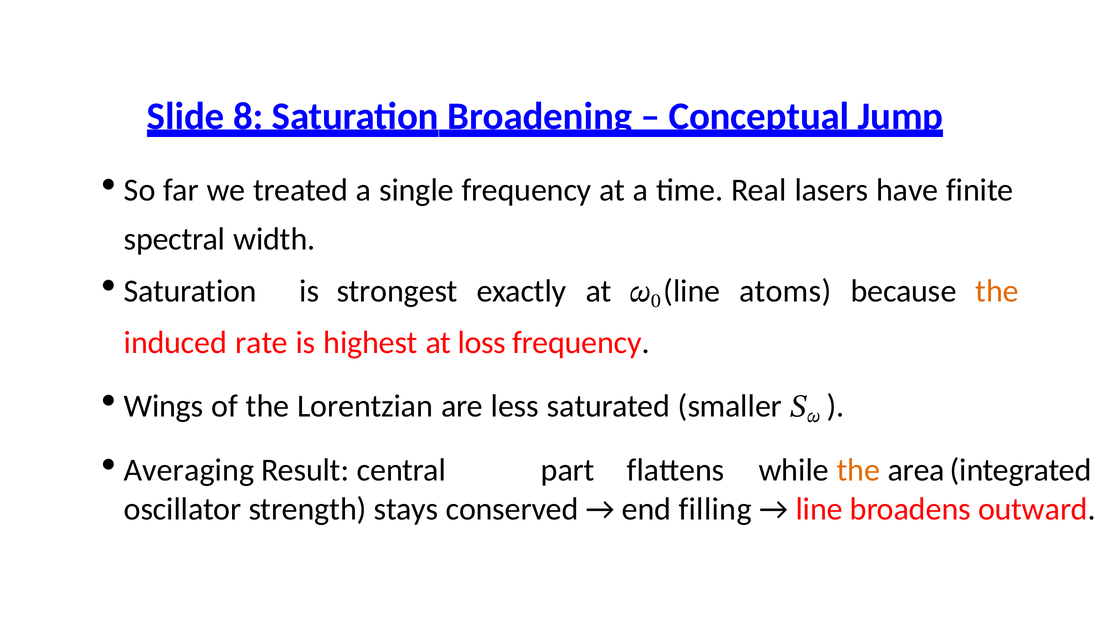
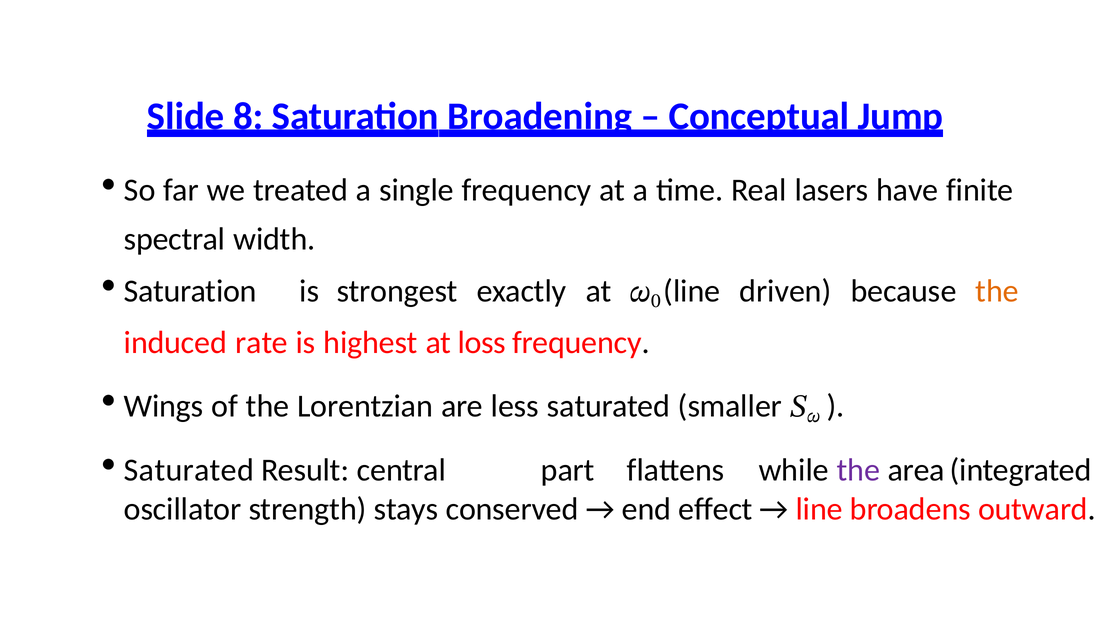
atoms: atoms -> driven
Averaging at (189, 471): Averaging -> Saturated
the at (858, 471) colour: orange -> purple
filling: filling -> effect
